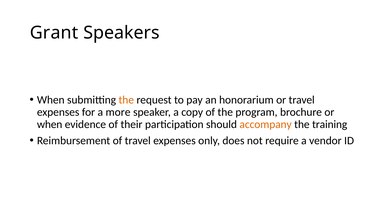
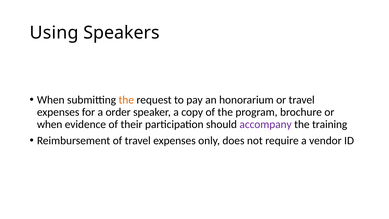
Grant: Grant -> Using
more: more -> order
accompany colour: orange -> purple
